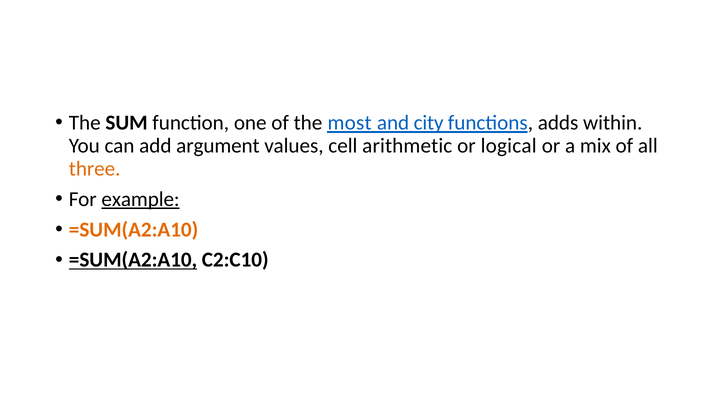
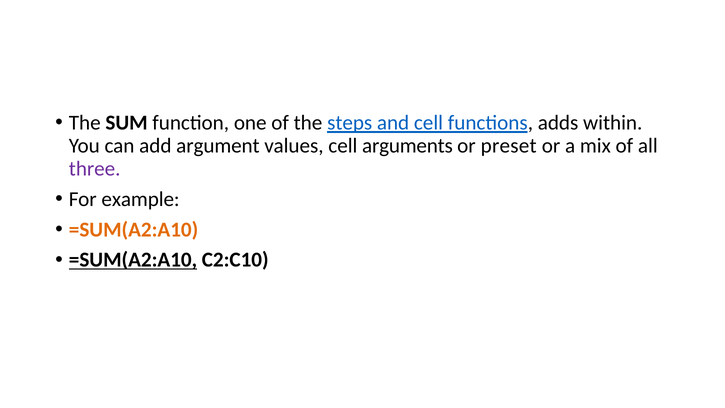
most: most -> steps
and city: city -> cell
arithmetic: arithmetic -> arguments
logical: logical -> preset
three colour: orange -> purple
example underline: present -> none
